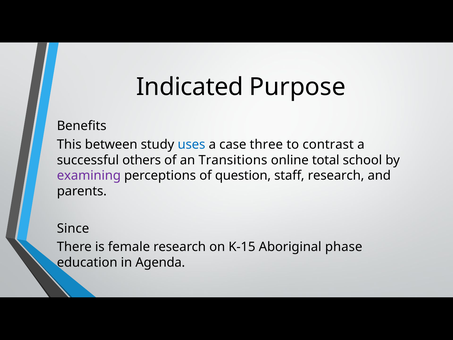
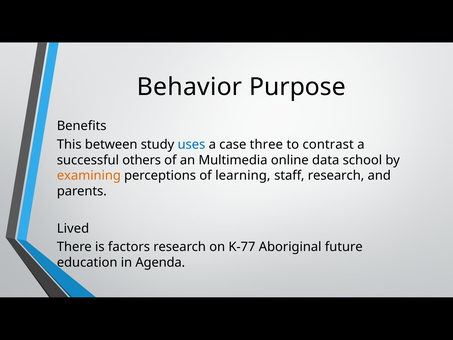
Indicated: Indicated -> Behavior
Transitions: Transitions -> Multimedia
total: total -> data
examining colour: purple -> orange
question: question -> learning
Since: Since -> Lived
female: female -> factors
K-15: K-15 -> K-77
phase: phase -> future
